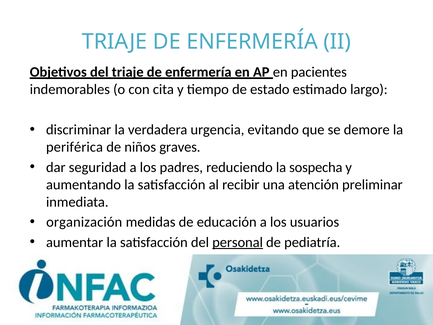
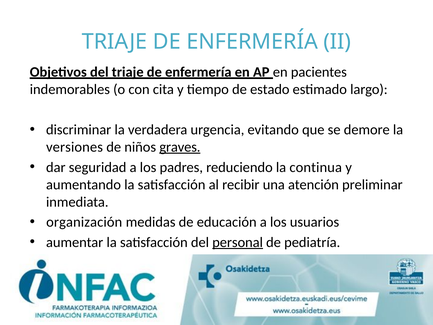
periférica: periférica -> versiones
graves underline: none -> present
sospecha: sospecha -> continua
